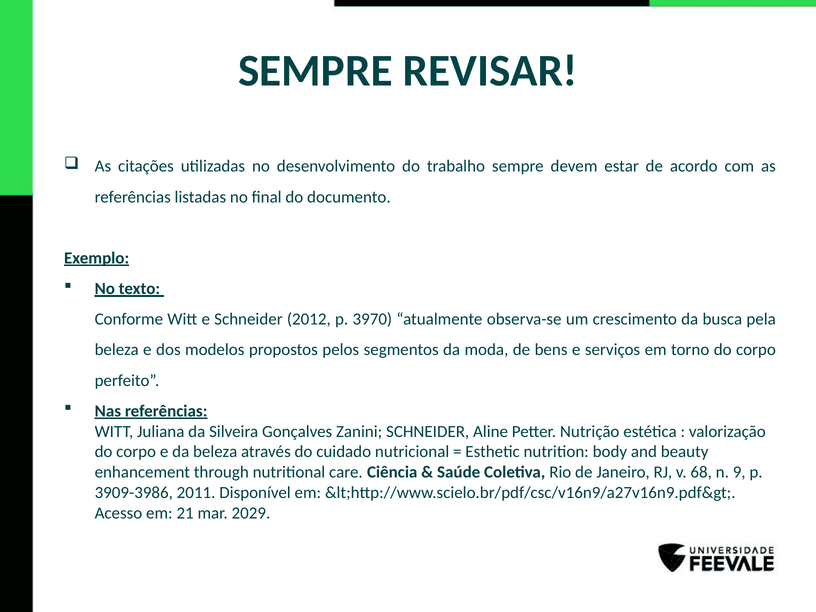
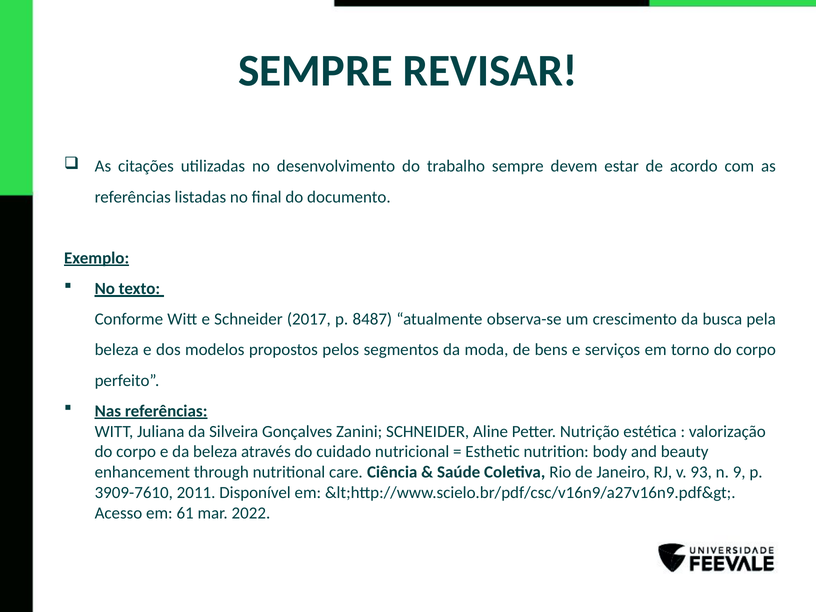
2012: 2012 -> 2017
3970: 3970 -> 8487
68: 68 -> 93
3909-3986: 3909-3986 -> 3909-7610
21: 21 -> 61
2029: 2029 -> 2022
